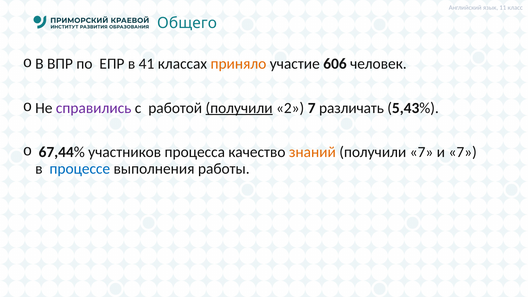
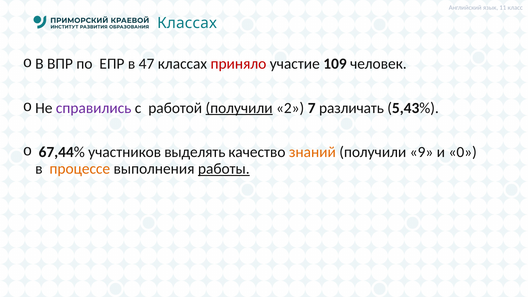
Общего at (187, 23): Общего -> Классах
41: 41 -> 47
приняло colour: orange -> red
606: 606 -> 109
процесса: процесса -> выделять
получили 7: 7 -> 9
и 7: 7 -> 0
процессе colour: blue -> orange
работы underline: none -> present
